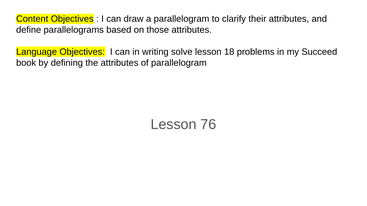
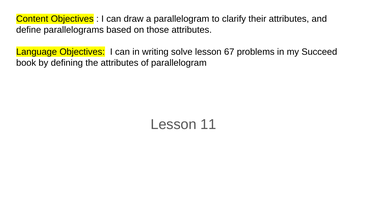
18: 18 -> 67
76: 76 -> 11
